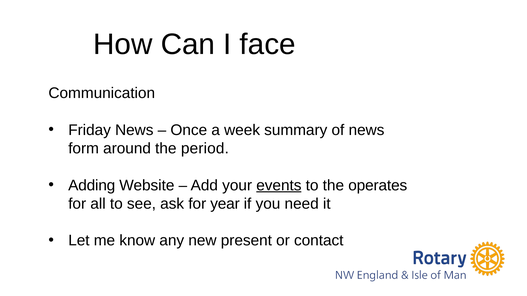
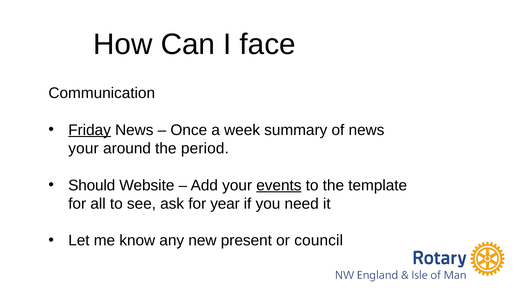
Friday underline: none -> present
form at (84, 149): form -> your
Adding: Adding -> Should
operates: operates -> template
contact: contact -> council
